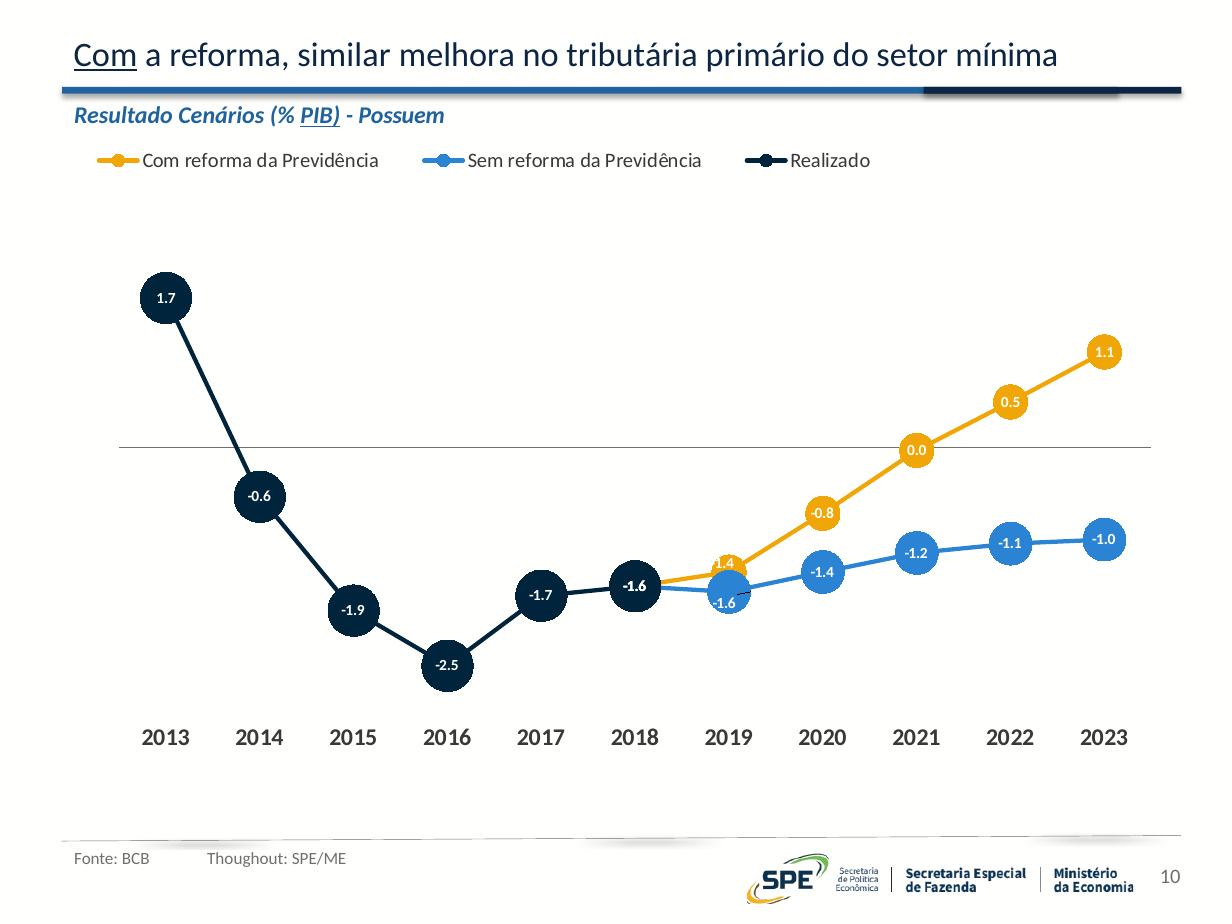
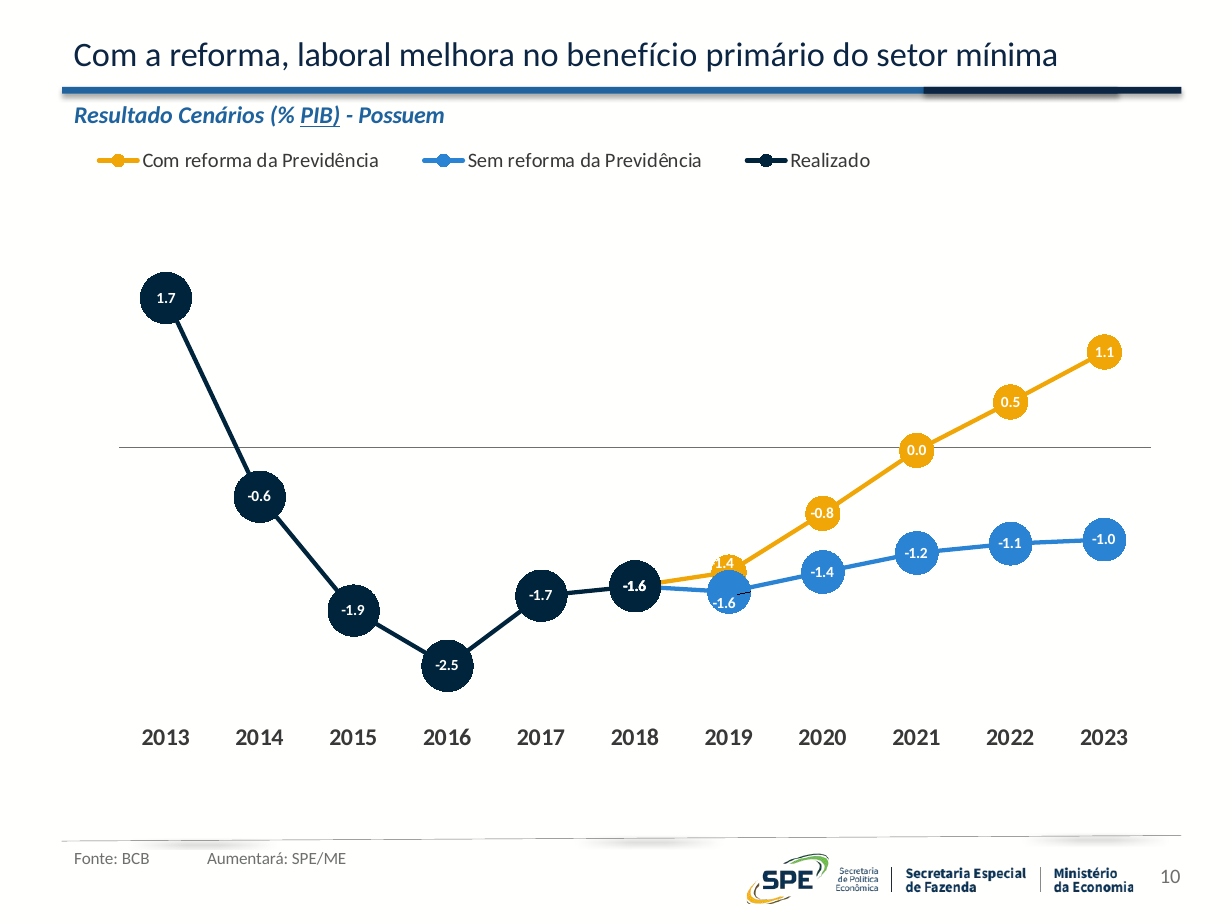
Com at (106, 55) underline: present -> none
similar: similar -> laboral
tributária: tributária -> benefício
Thoughout: Thoughout -> Aumentará
